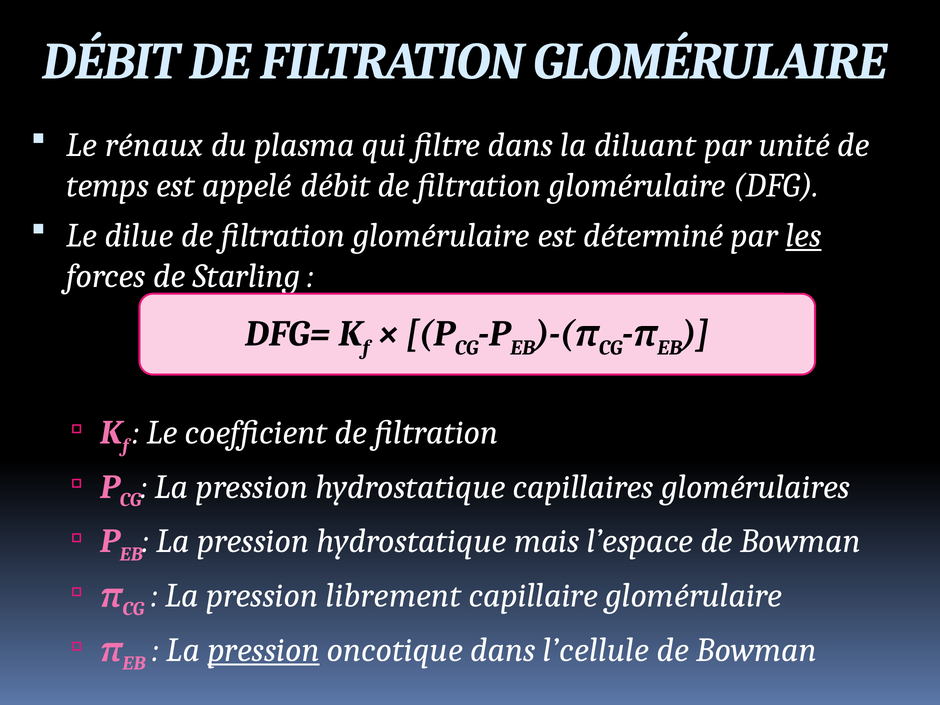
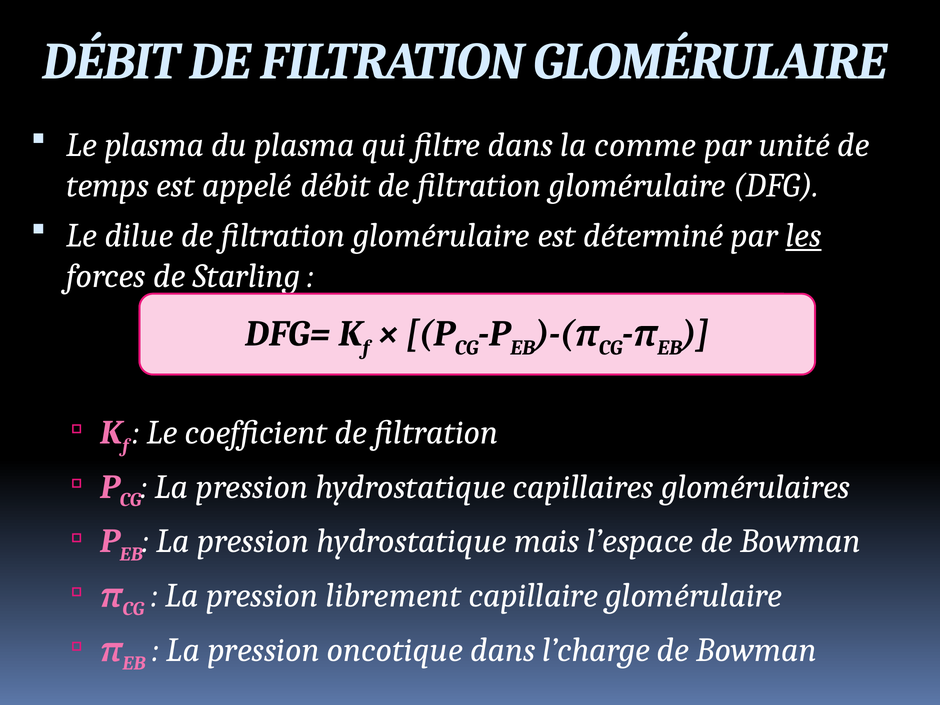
Le rénaux: rénaux -> plasma
diluant: diluant -> comme
pression at (264, 650) underline: present -> none
l’cellule: l’cellule -> l’charge
